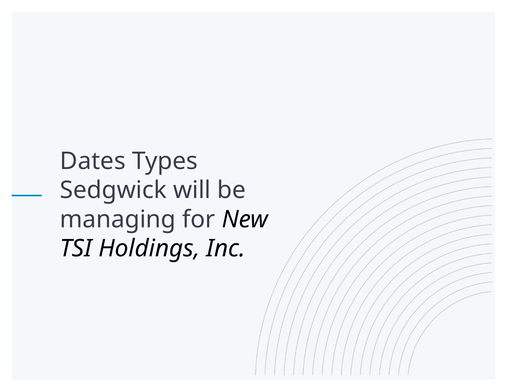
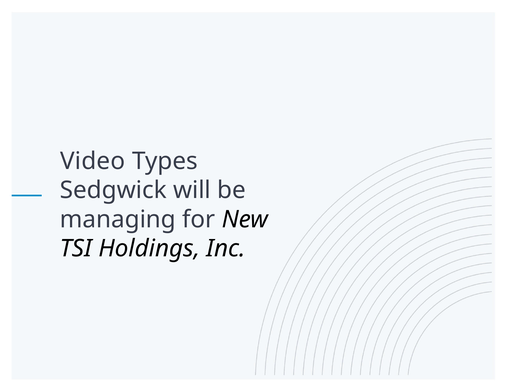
Dates: Dates -> Video
